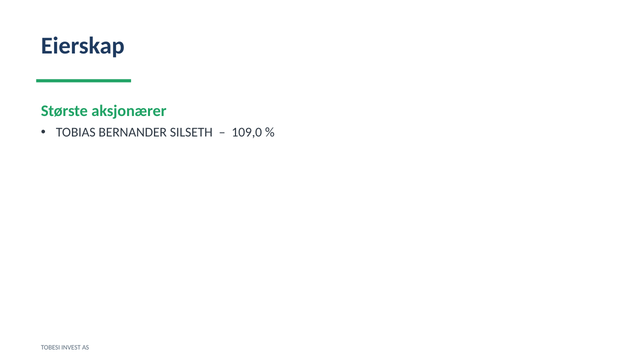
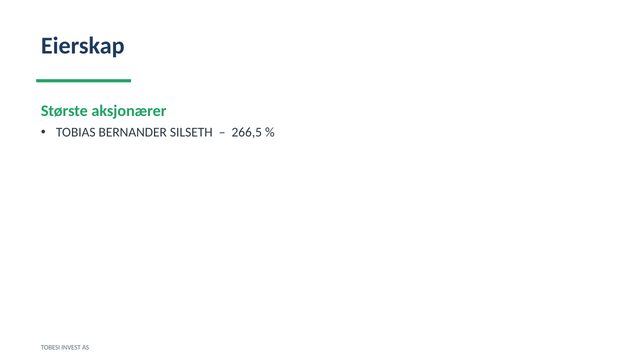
109,0: 109,0 -> 266,5
